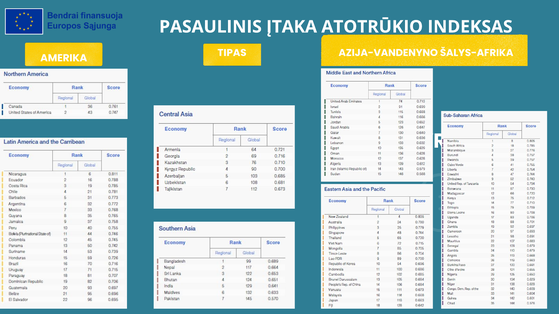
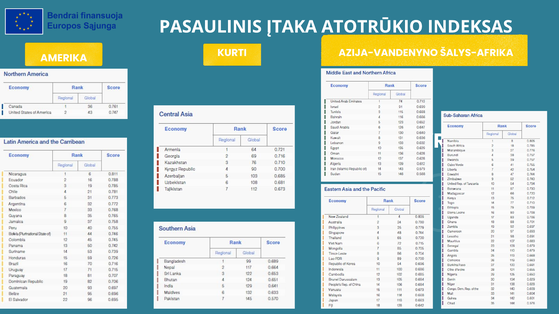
TIPAS: TIPAS -> KURTI
